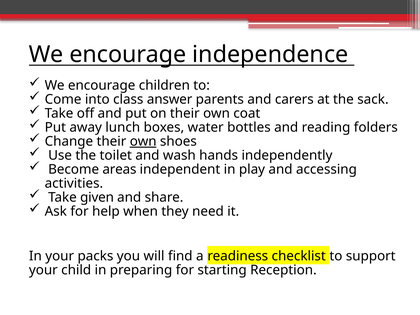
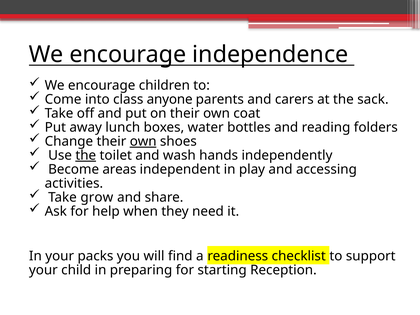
answer: answer -> anyone
the at (86, 155) underline: none -> present
given: given -> grow
